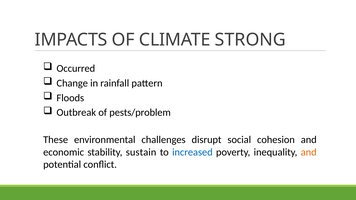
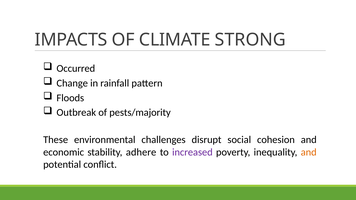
pests/problem: pests/problem -> pests/majority
sustain: sustain -> adhere
increased colour: blue -> purple
